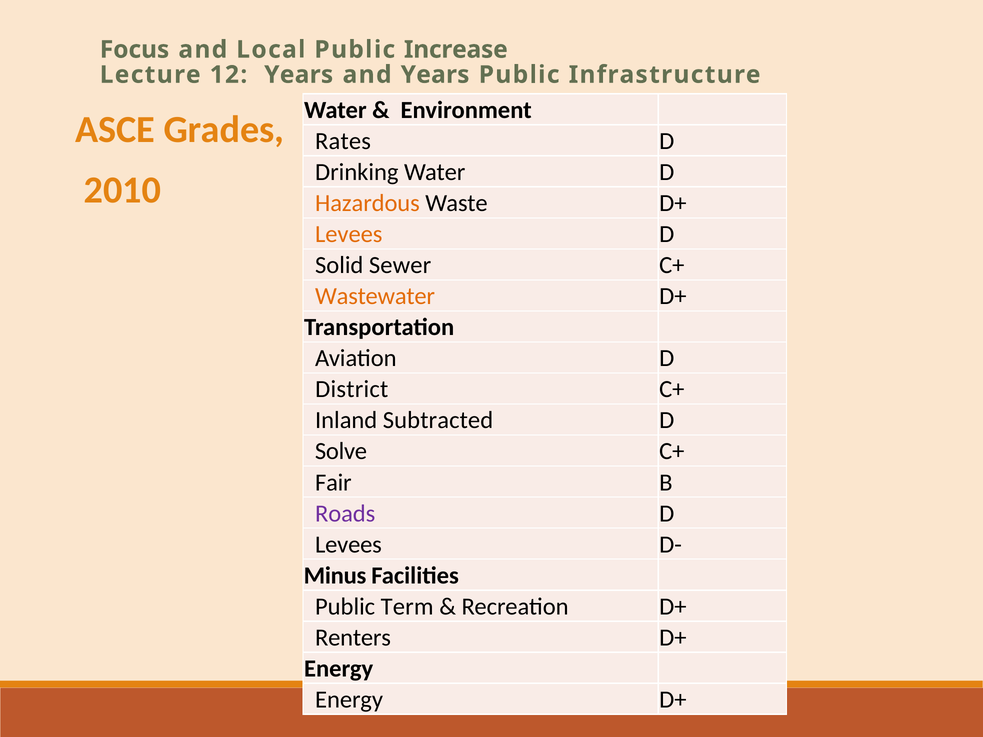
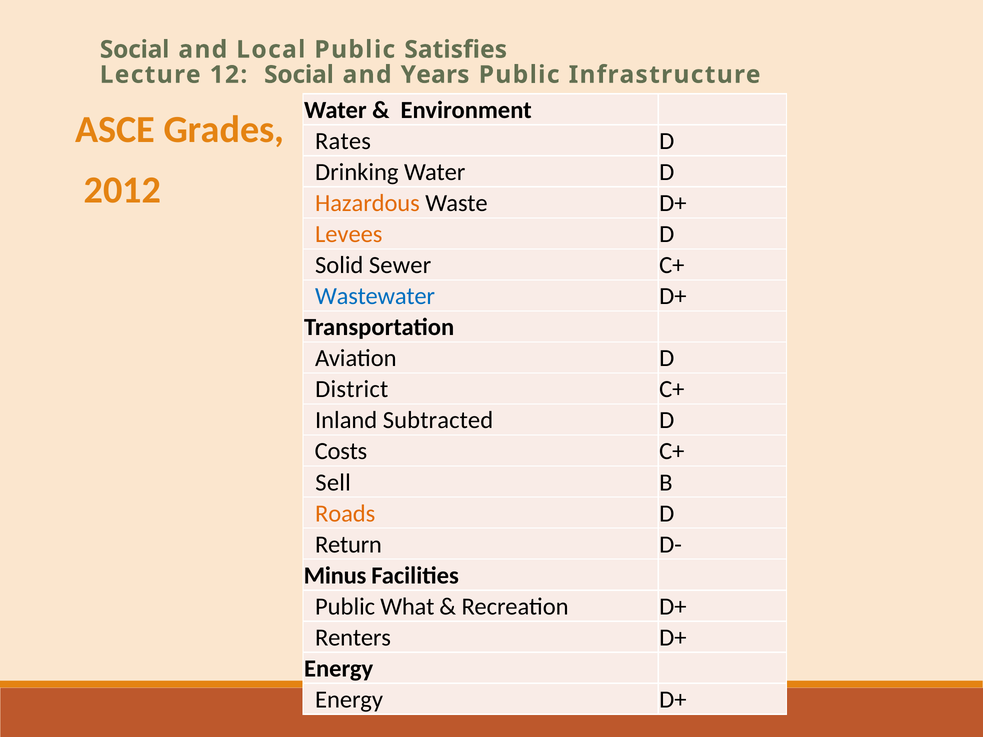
Focus at (135, 50): Focus -> Social
Increase: Increase -> Satisfies
12 Years: Years -> Social
2010: 2010 -> 2012
Wastewater colour: orange -> blue
Solve: Solve -> Costs
Fair: Fair -> Sell
Roads colour: purple -> orange
Levees at (348, 545): Levees -> Return
Term: Term -> What
